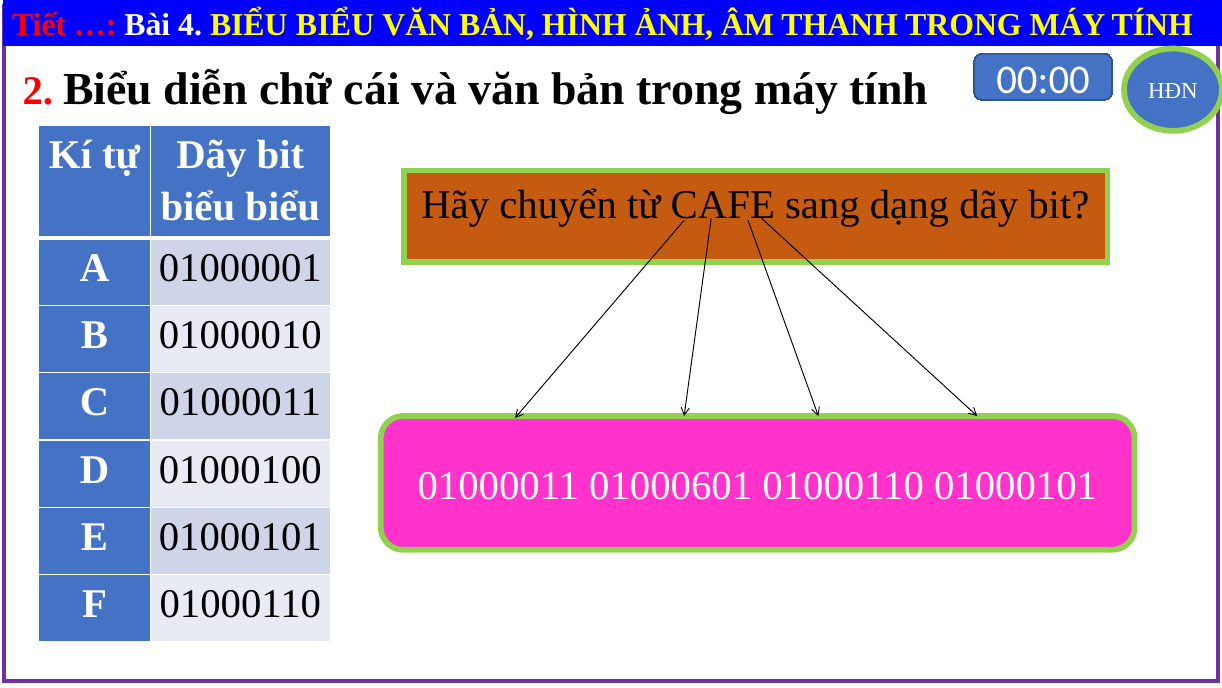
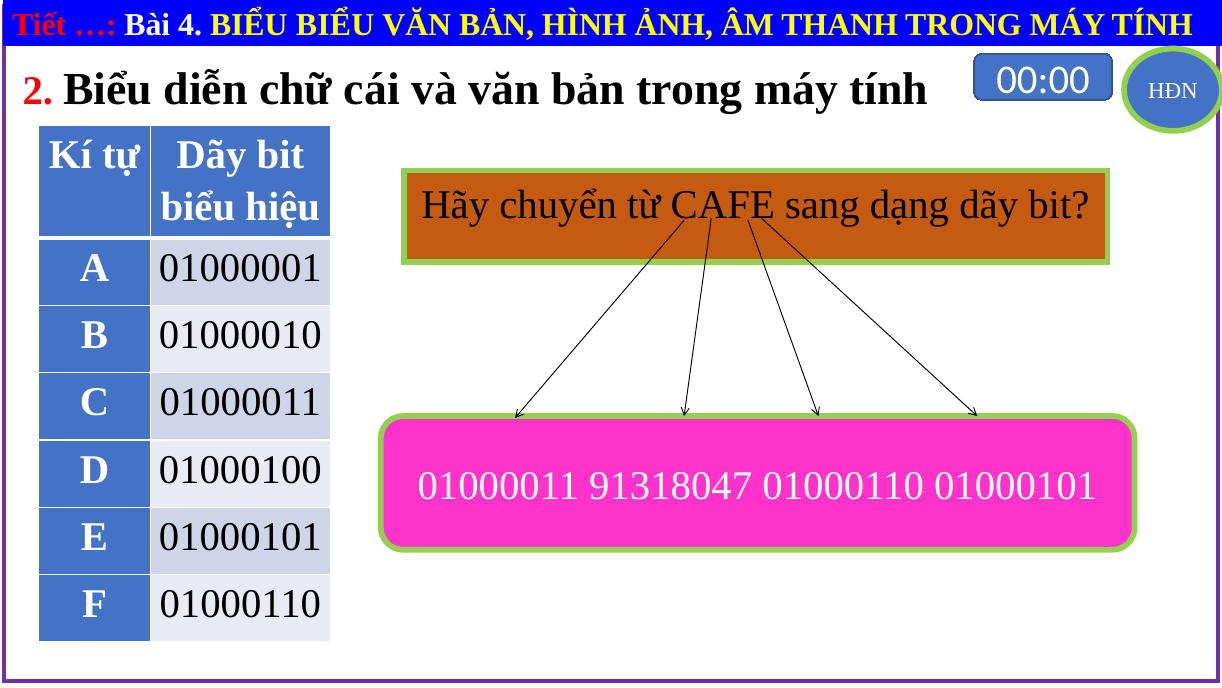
biểu at (283, 207): biểu -> hiệu
01000601: 01000601 -> 91318047
